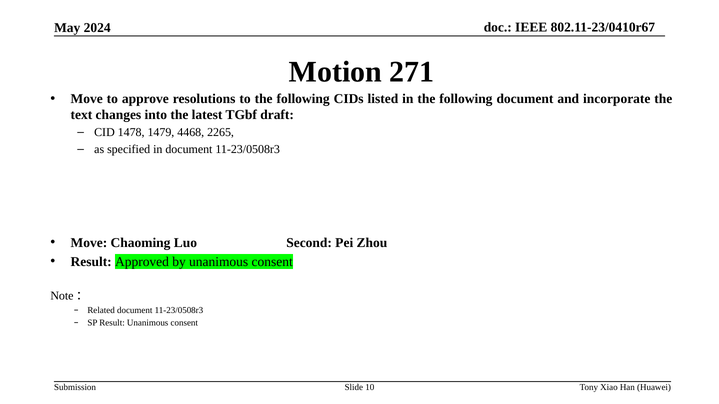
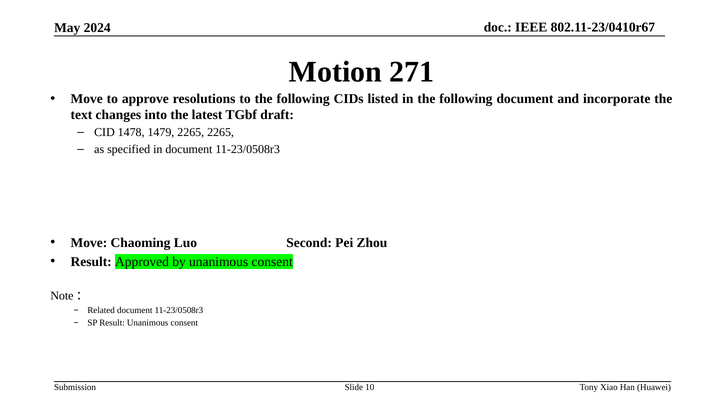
1479 4468: 4468 -> 2265
